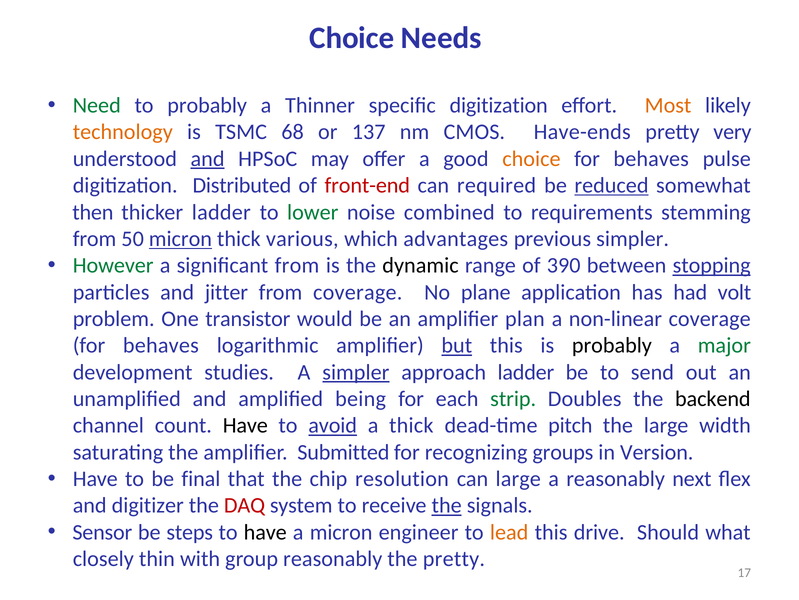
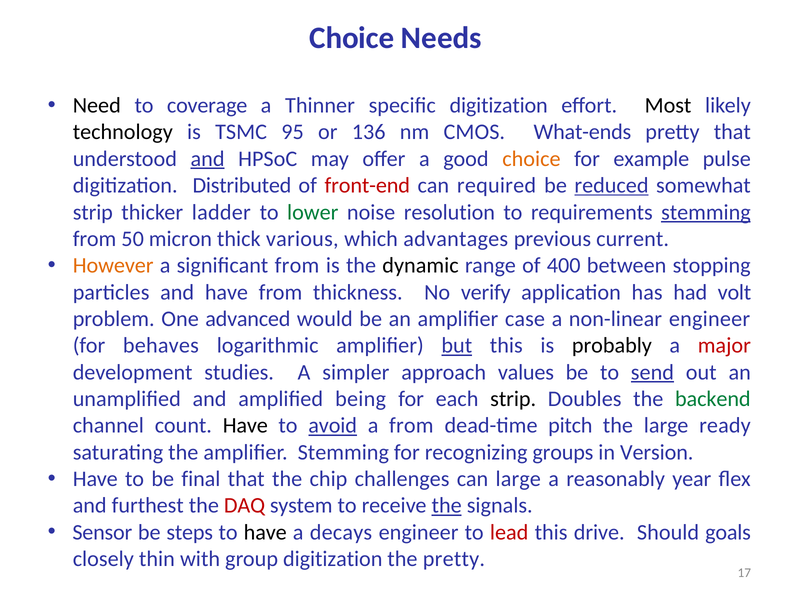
Need colour: green -> black
to probably: probably -> coverage
Most colour: orange -> black
technology colour: orange -> black
68: 68 -> 95
137: 137 -> 136
Have-ends: Have-ends -> What-ends
pretty very: very -> that
behaves at (651, 159): behaves -> example
then at (93, 212): then -> strip
combined: combined -> resolution
stemming at (706, 212) underline: none -> present
micron at (180, 239) underline: present -> none
previous simpler: simpler -> current
However colour: green -> orange
390: 390 -> 400
stopping underline: present -> none
and jitter: jitter -> have
from coverage: coverage -> thickness
plane: plane -> verify
transistor: transistor -> advanced
plan: plan -> case
non-linear coverage: coverage -> engineer
major colour: green -> red
simpler at (356, 372) underline: present -> none
approach ladder: ladder -> values
send underline: none -> present
strip at (513, 398) colour: green -> black
backend colour: black -> green
a thick: thick -> from
width: width -> ready
amplifier Submitted: Submitted -> Stemming
resolution: resolution -> challenges
next: next -> year
digitizer: digitizer -> furthest
a micron: micron -> decays
lead colour: orange -> red
what: what -> goals
group reasonably: reasonably -> digitization
